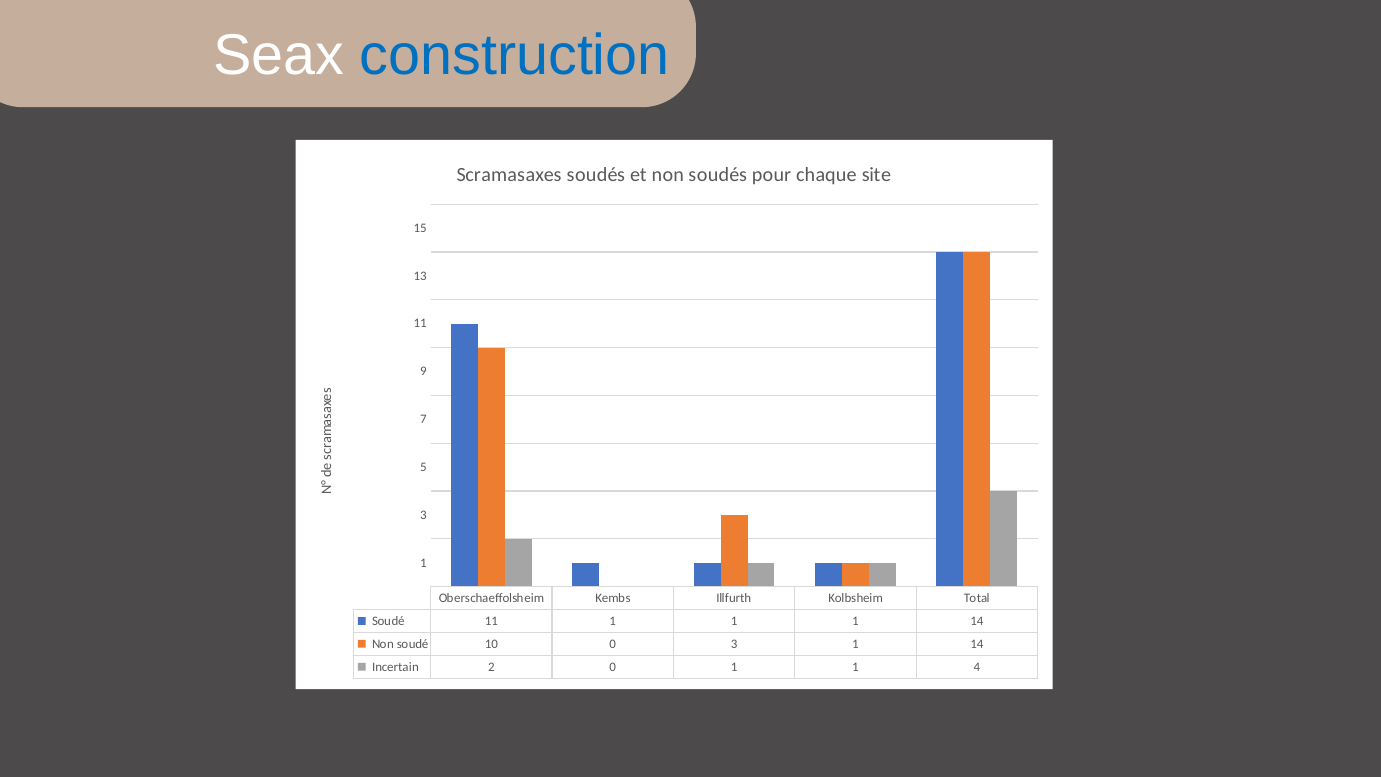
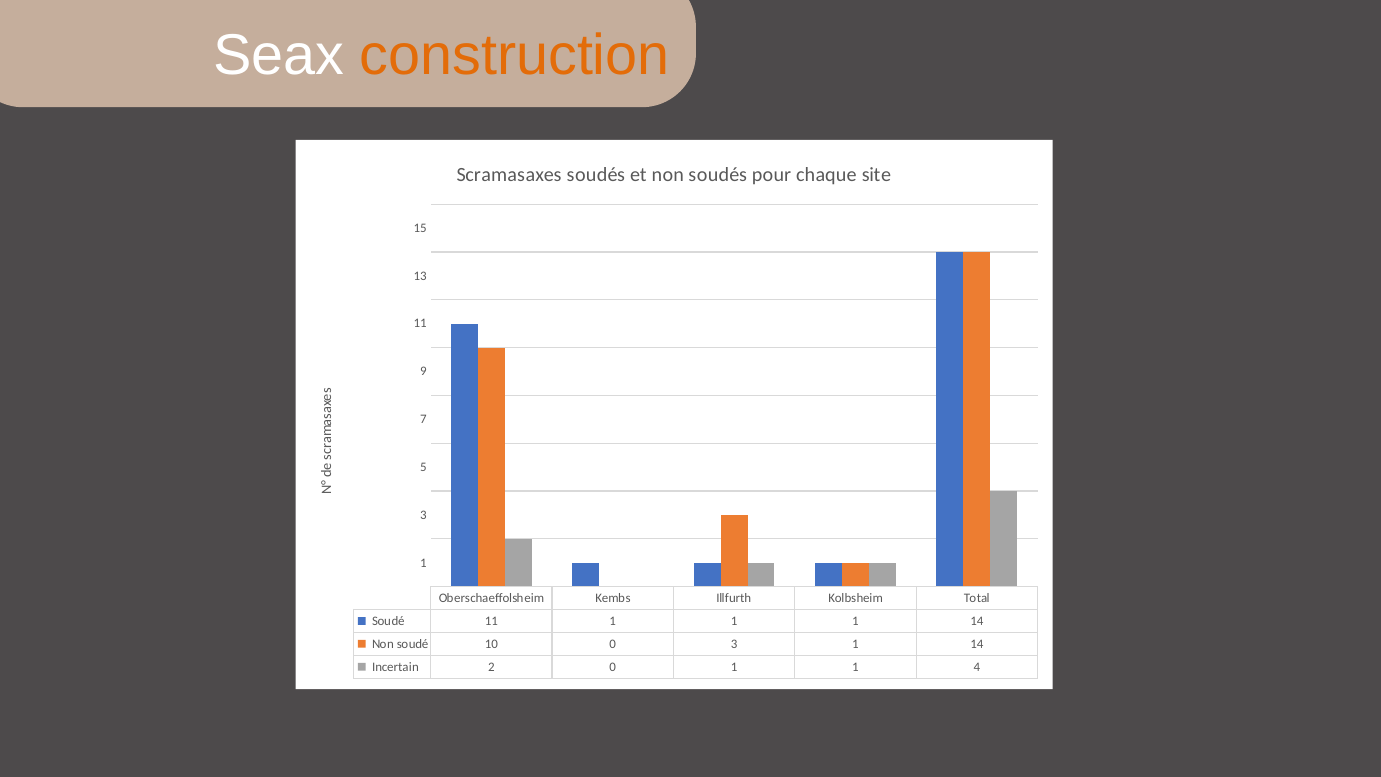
construction colour: blue -> orange
